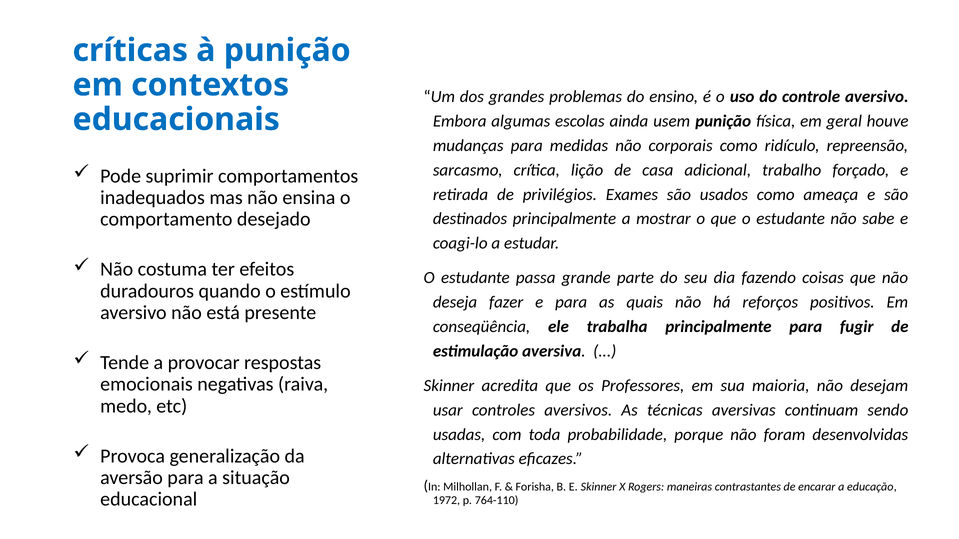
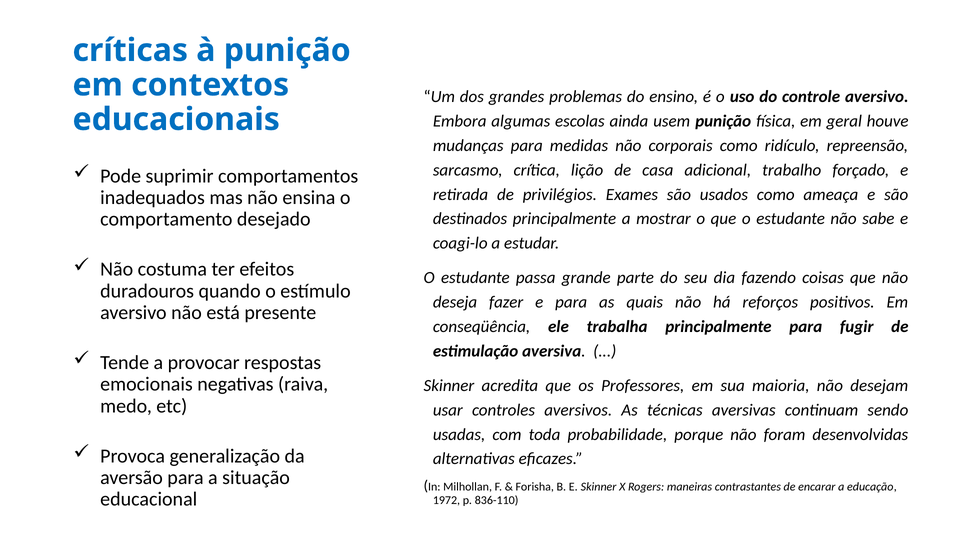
764-110: 764-110 -> 836-110
